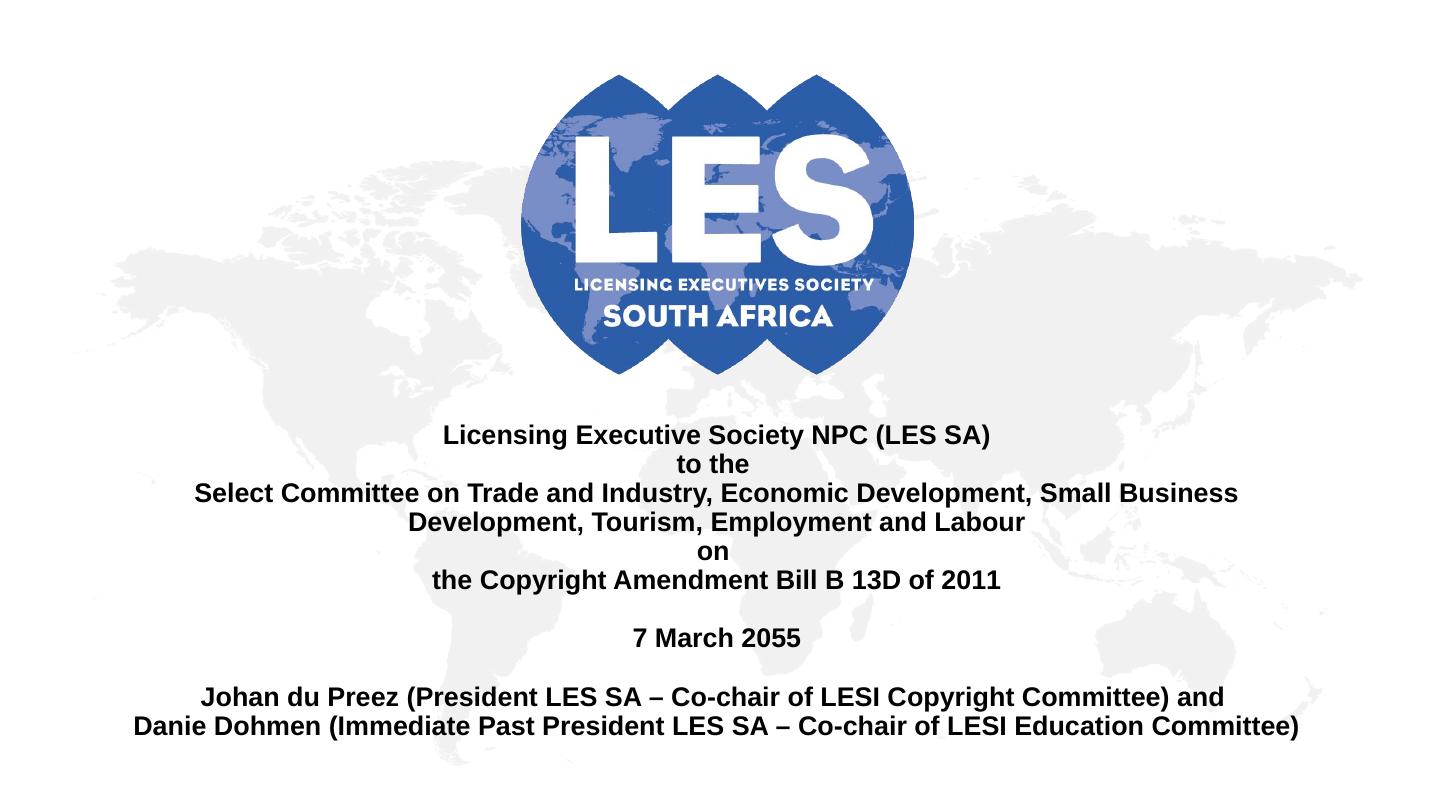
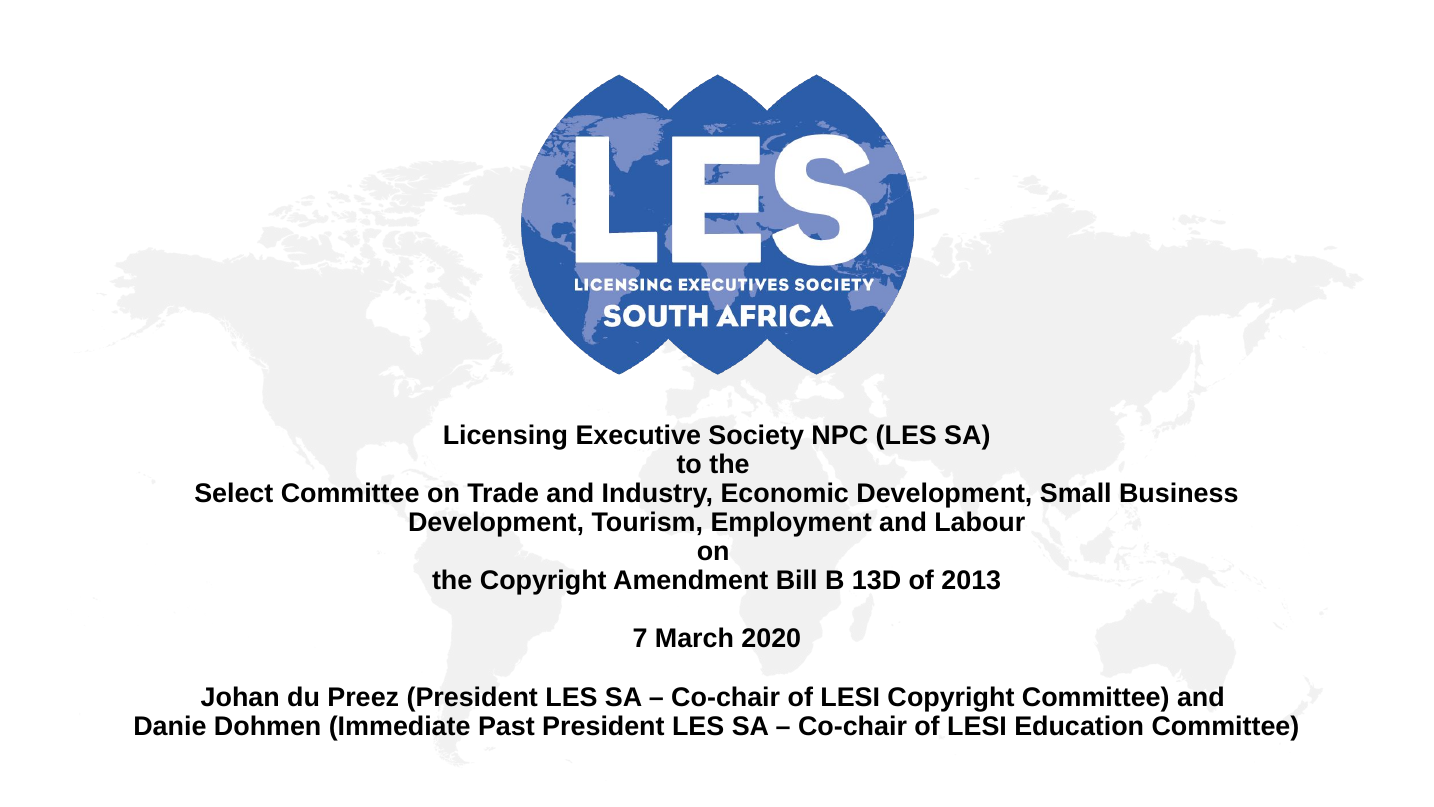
2011: 2011 -> 2013
2055: 2055 -> 2020
